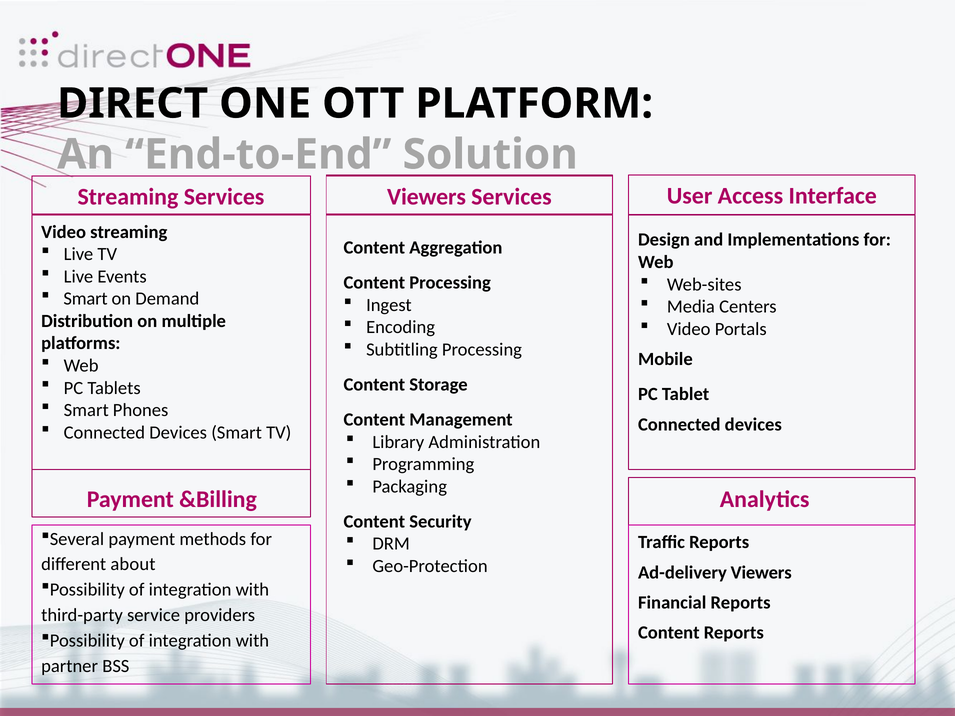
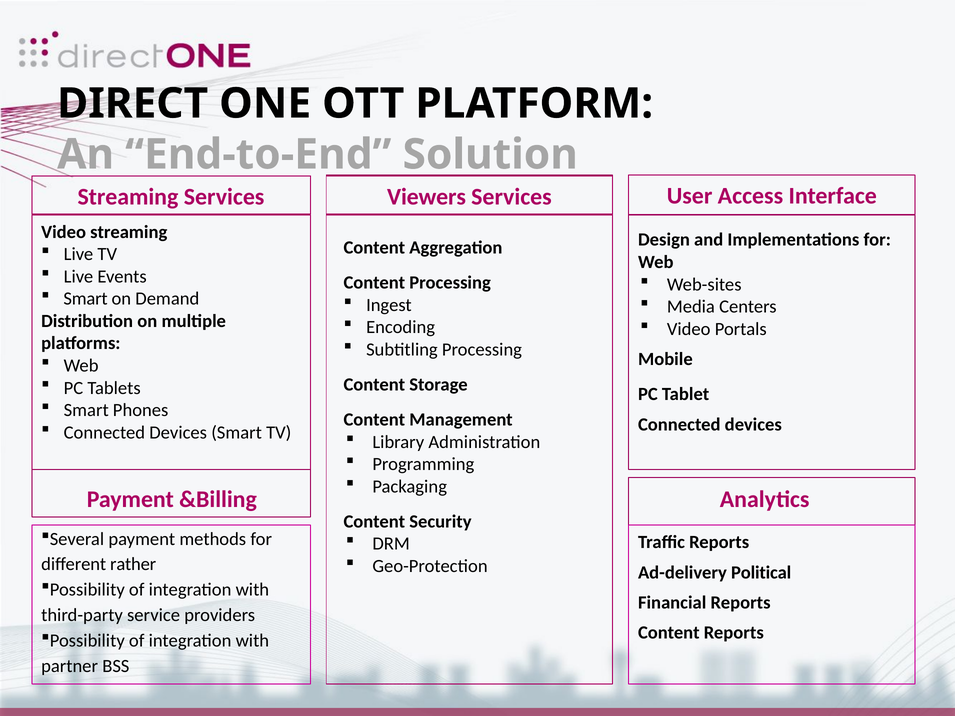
about: about -> rather
Ad-delivery Viewers: Viewers -> Political
